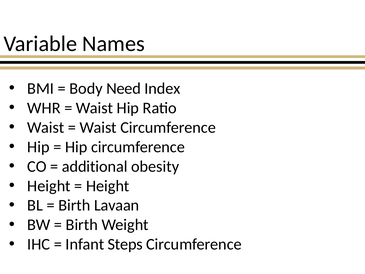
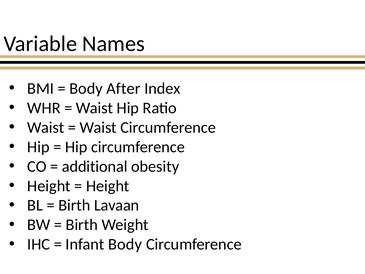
Need: Need -> After
Infant Steps: Steps -> Body
